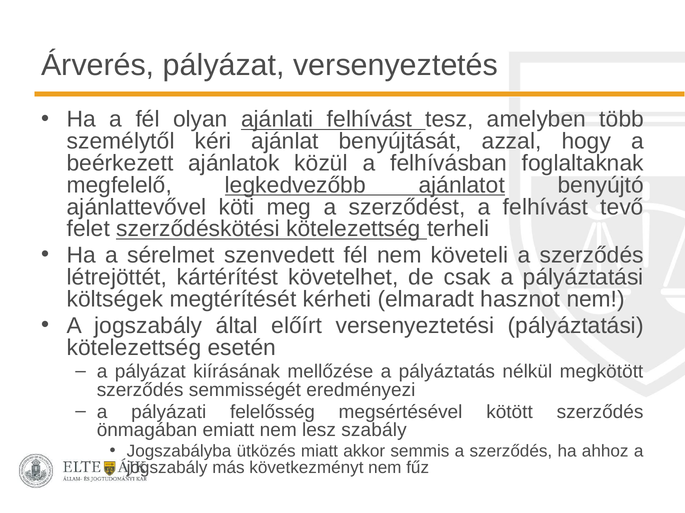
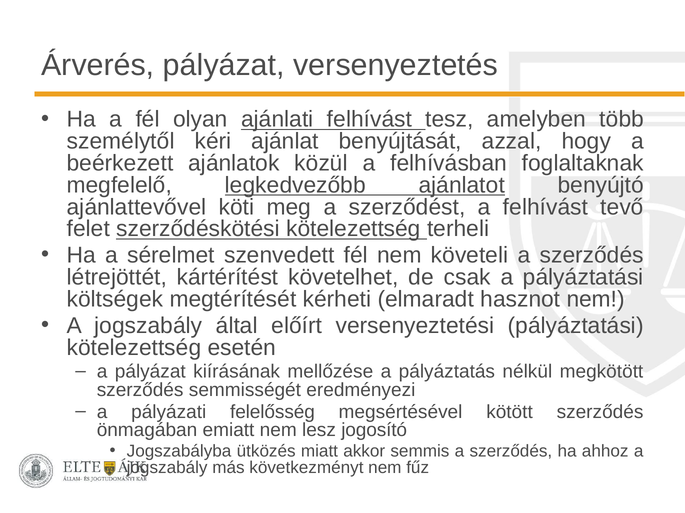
szabály: szabály -> jogosító
